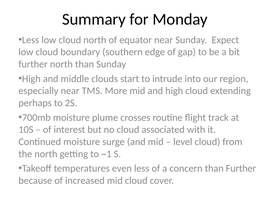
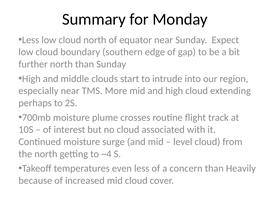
~1: ~1 -> ~4
than Further: Further -> Heavily
